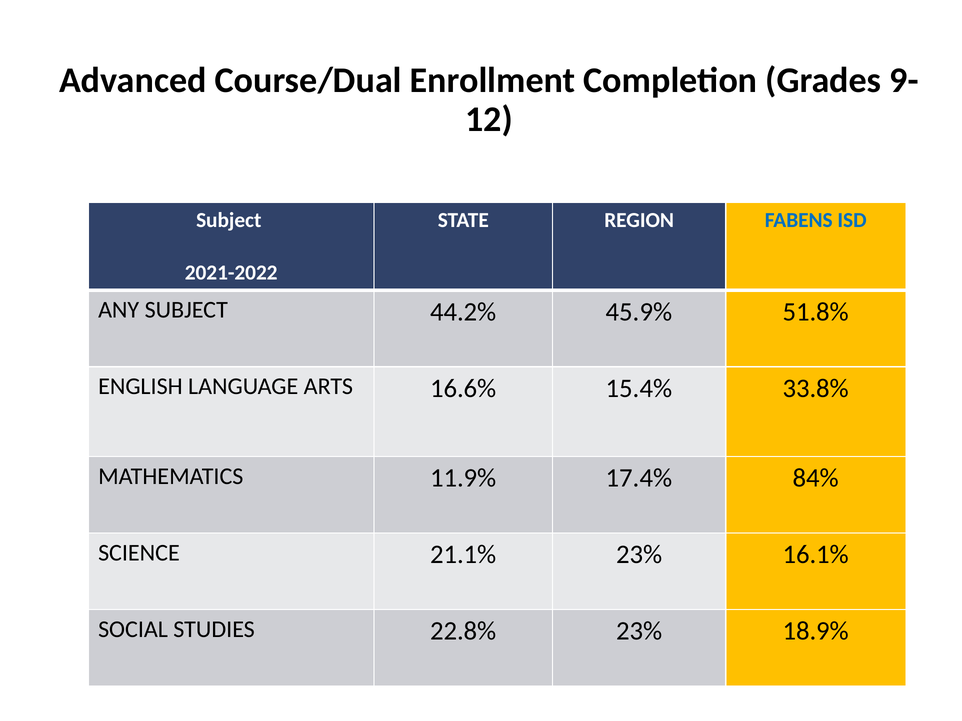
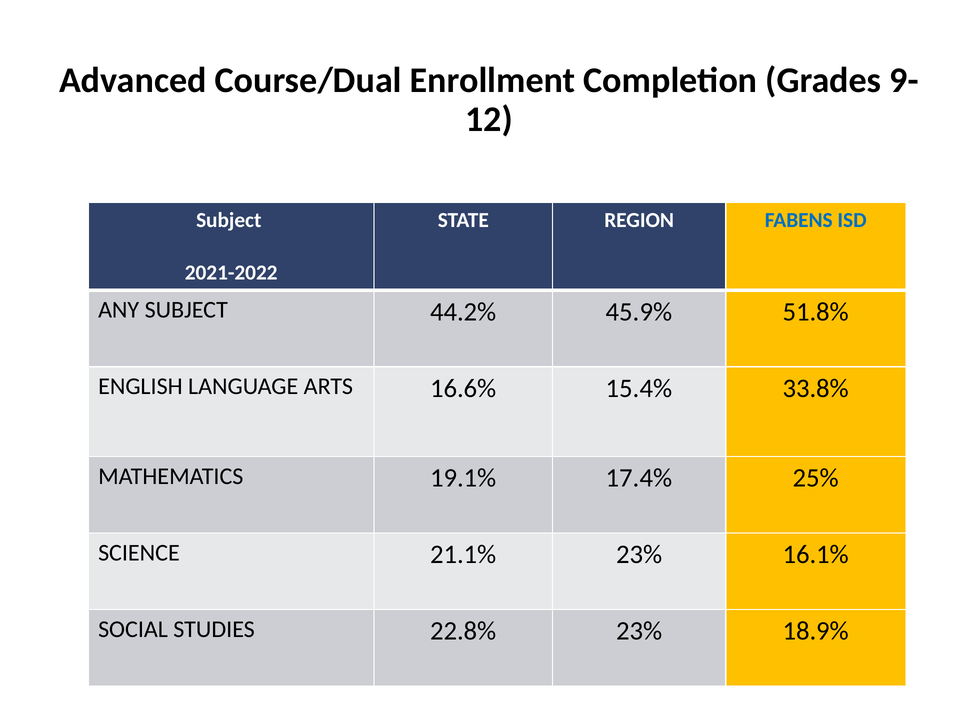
11.9%: 11.9% -> 19.1%
84%: 84% -> 25%
